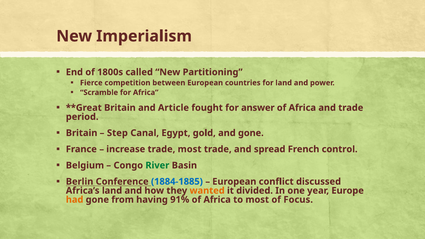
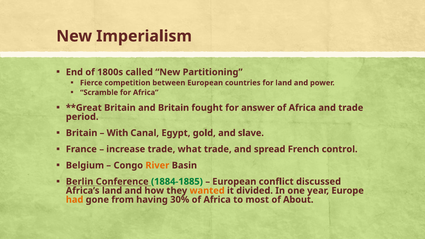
and Article: Article -> Britain
Step: Step -> With
and gone: gone -> slave
trade most: most -> what
River colour: green -> orange
1884-1885 colour: blue -> green
91%: 91% -> 30%
Focus: Focus -> About
